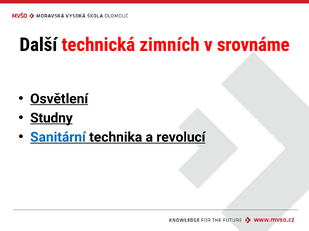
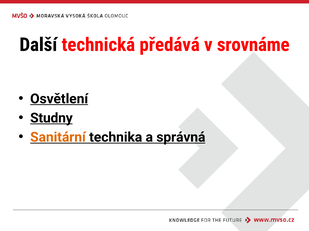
zimních: zimních -> předává
Sanitární colour: blue -> orange
revolucí: revolucí -> správná
